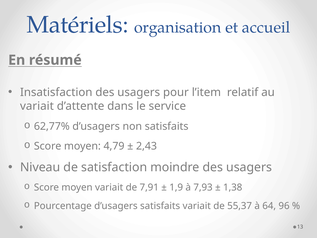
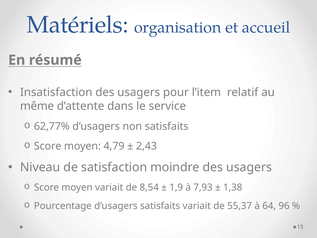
variait at (37, 106): variait -> même
7,91: 7,91 -> 8,54
